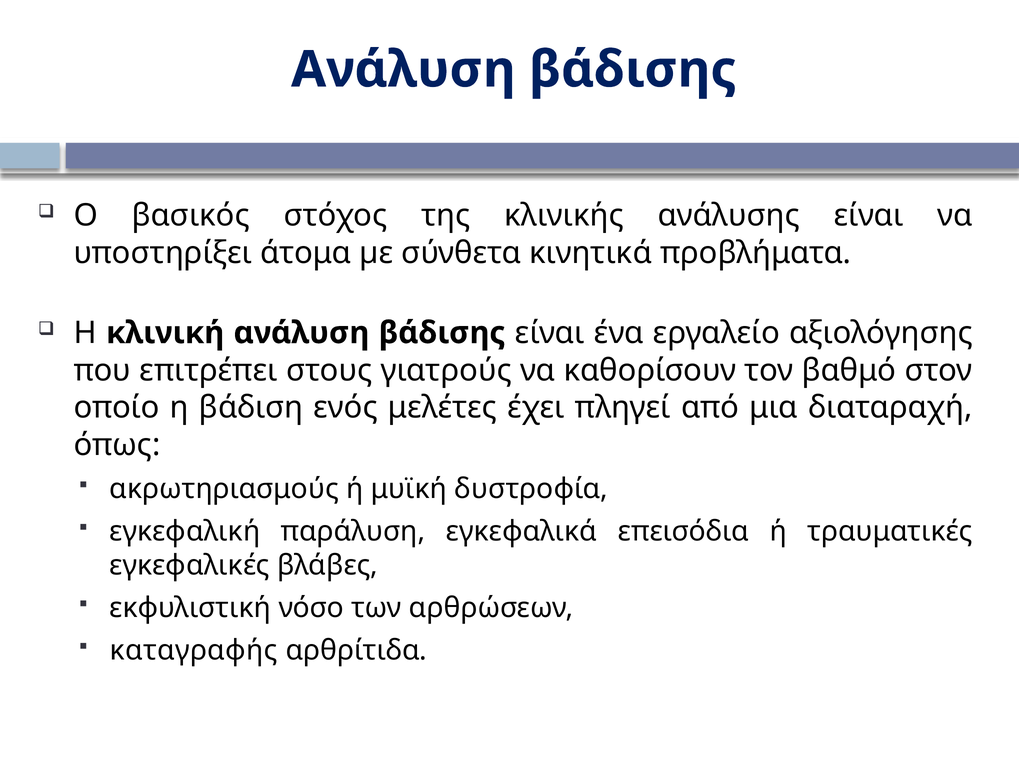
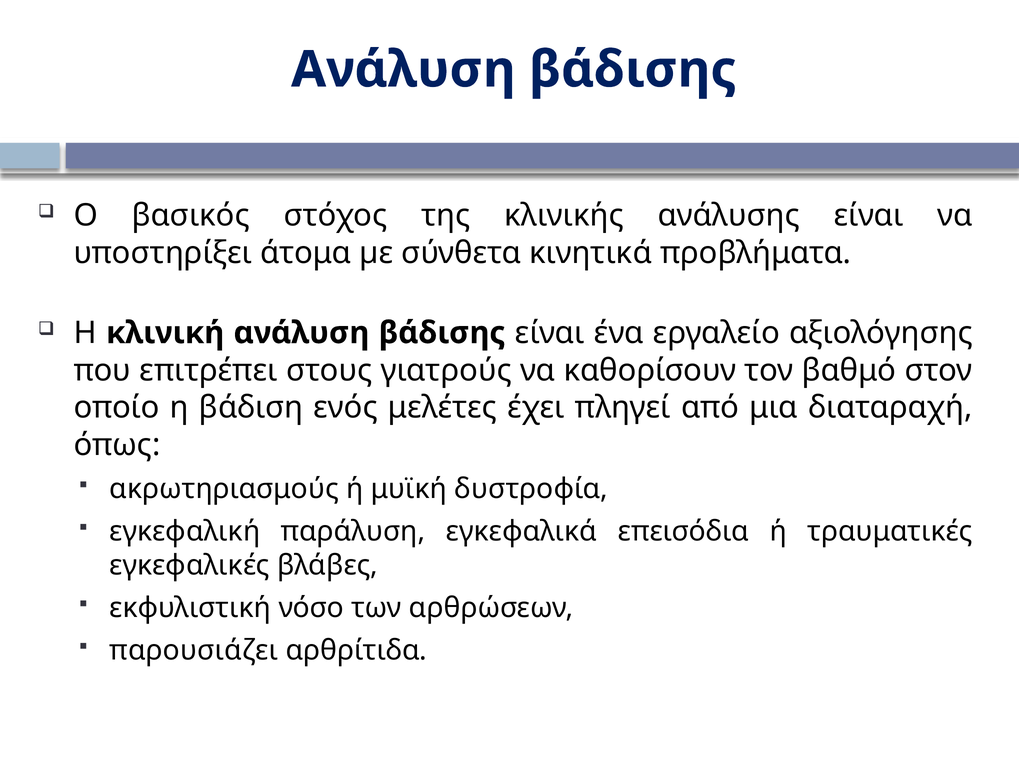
καταγραφής: καταγραφής -> παρουσιάζει
